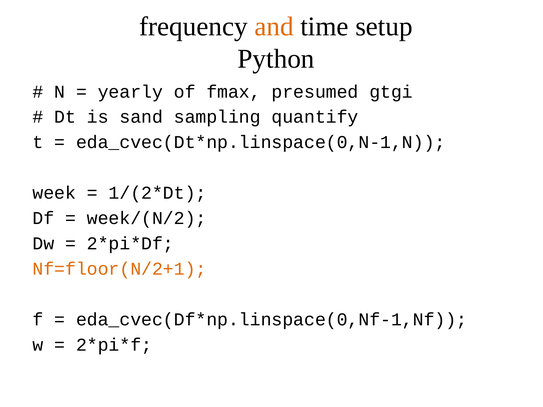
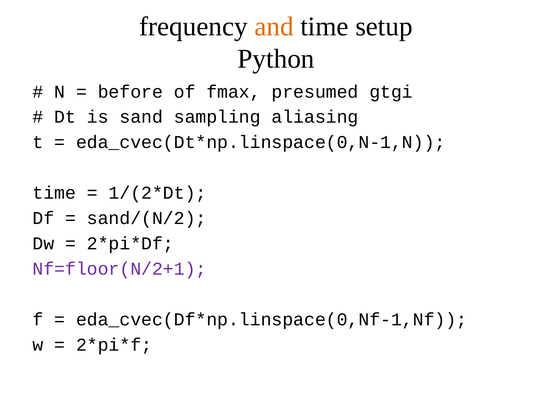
yearly: yearly -> before
quantify: quantify -> aliasing
week at (54, 193): week -> time
week/(N/2: week/(N/2 -> sand/(N/2
Nf=floor(N/2+1 colour: orange -> purple
